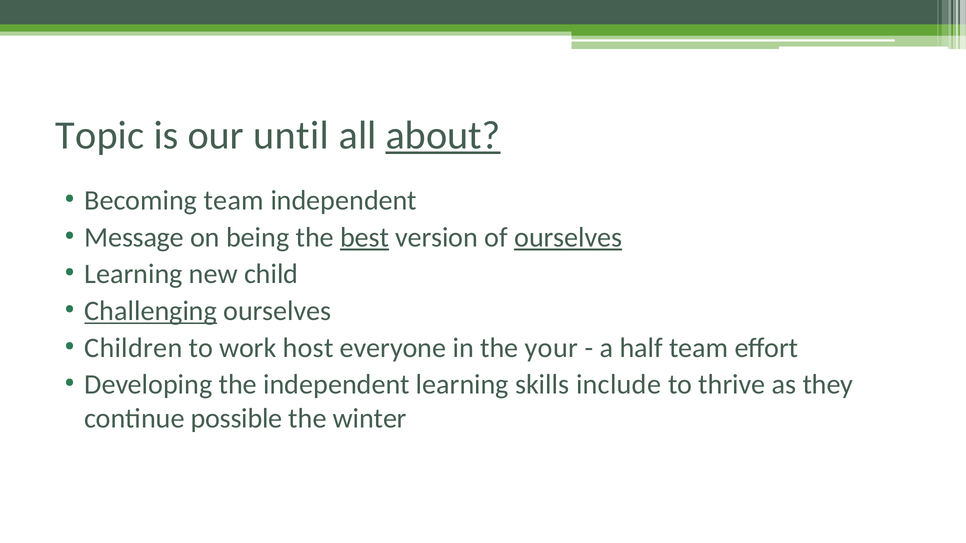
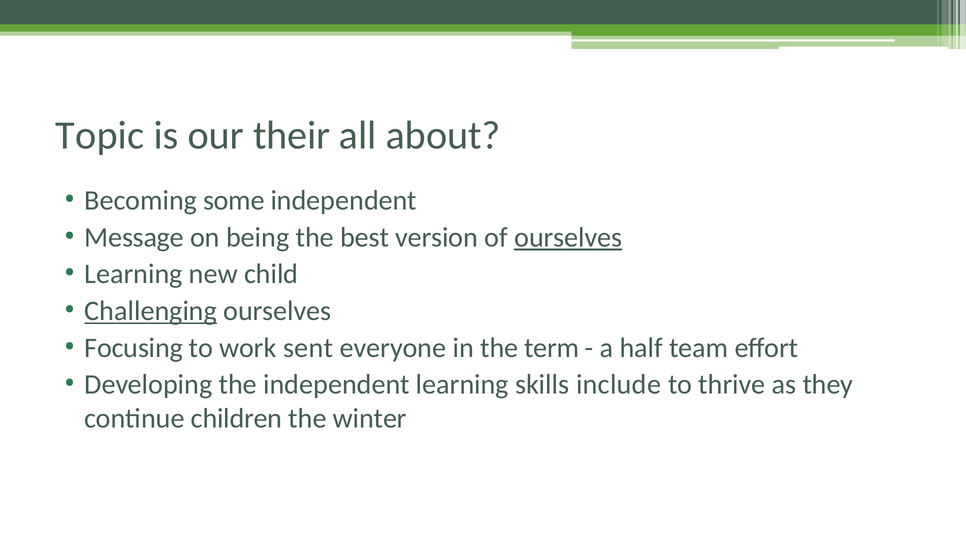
until: until -> their
about underline: present -> none
Becoming team: team -> some
best underline: present -> none
Children: Children -> Focusing
host: host -> sent
your: your -> term
possible: possible -> children
